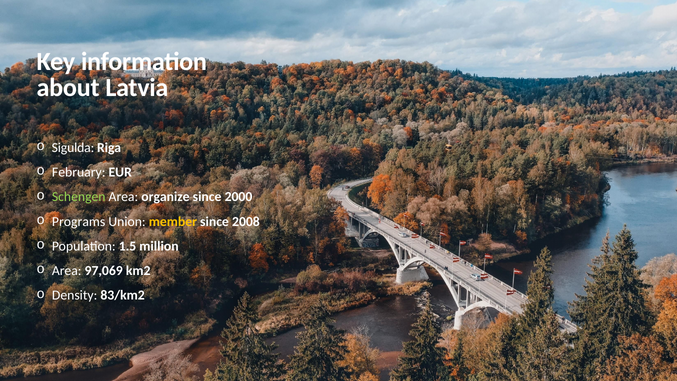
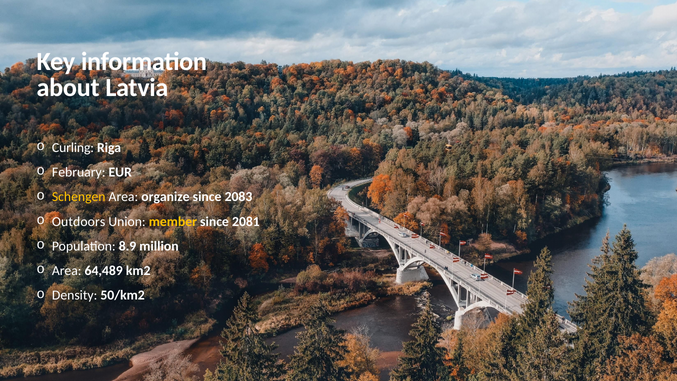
Sigulda: Sigulda -> Curling
Schengen colour: light green -> yellow
2000: 2000 -> 2083
Programs: Programs -> Outdoors
2008: 2008 -> 2081
1.5: 1.5 -> 8.9
97,069: 97,069 -> 64,489
83/km2: 83/km2 -> 50/km2
